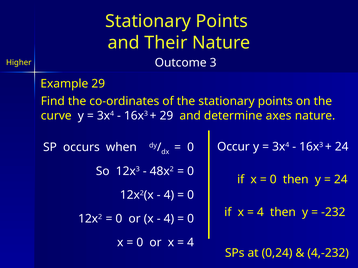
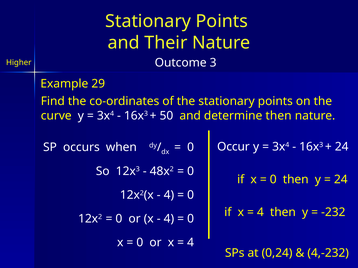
29 at (166, 116): 29 -> 50
determine axes: axes -> then
